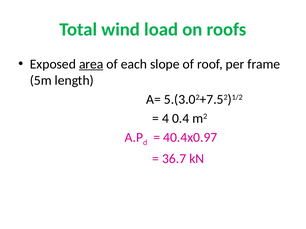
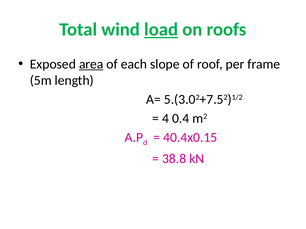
load underline: none -> present
40.4x0.97: 40.4x0.97 -> 40.4x0.15
36.7: 36.7 -> 38.8
